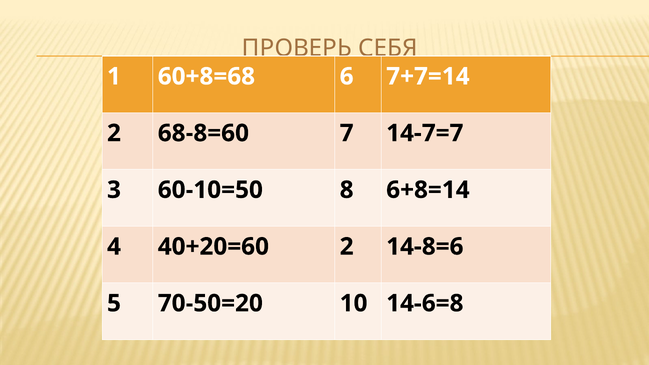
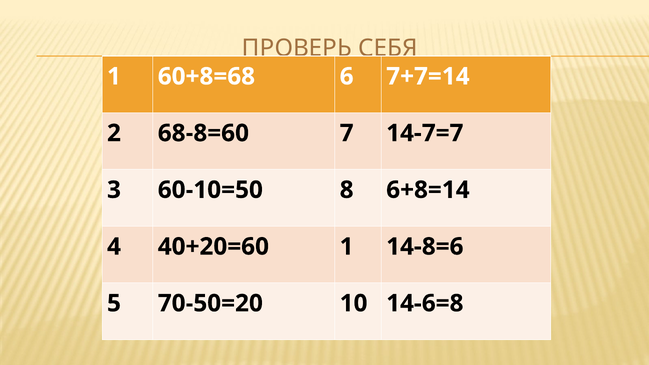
40+20=60 2: 2 -> 1
